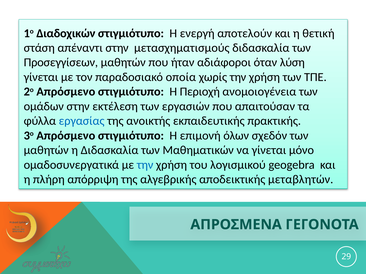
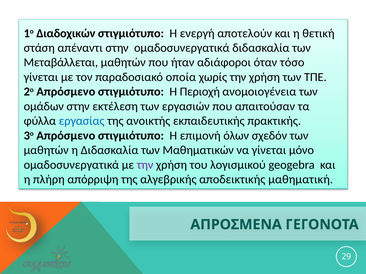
στην μετασχηματισμούς: μετασχηματισμούς -> ομαδοσυνεργατικά
Προσεγγίσεων: Προσεγγίσεων -> Μεταβάλλεται
λύση: λύση -> τόσο
την at (145, 165) colour: blue -> purple
μεταβλητών: μεταβλητών -> μαθηματική
